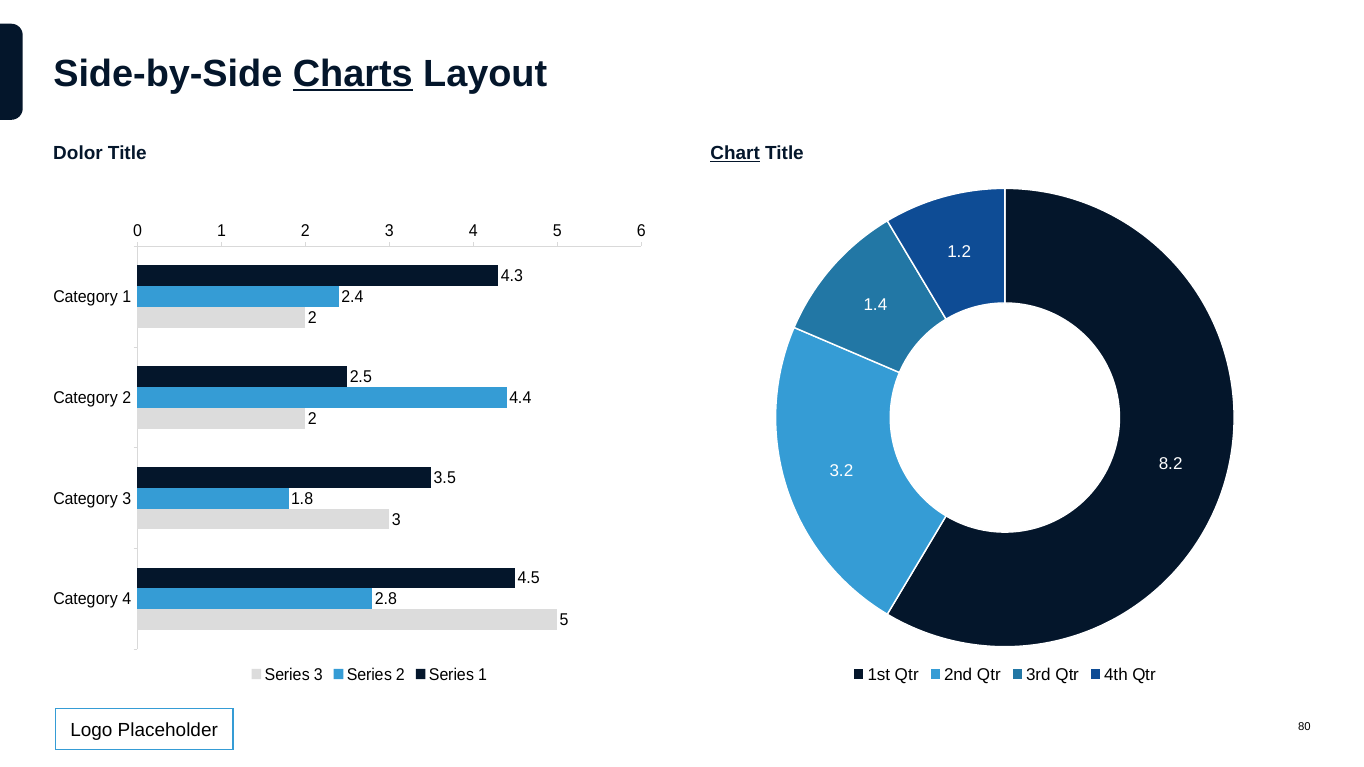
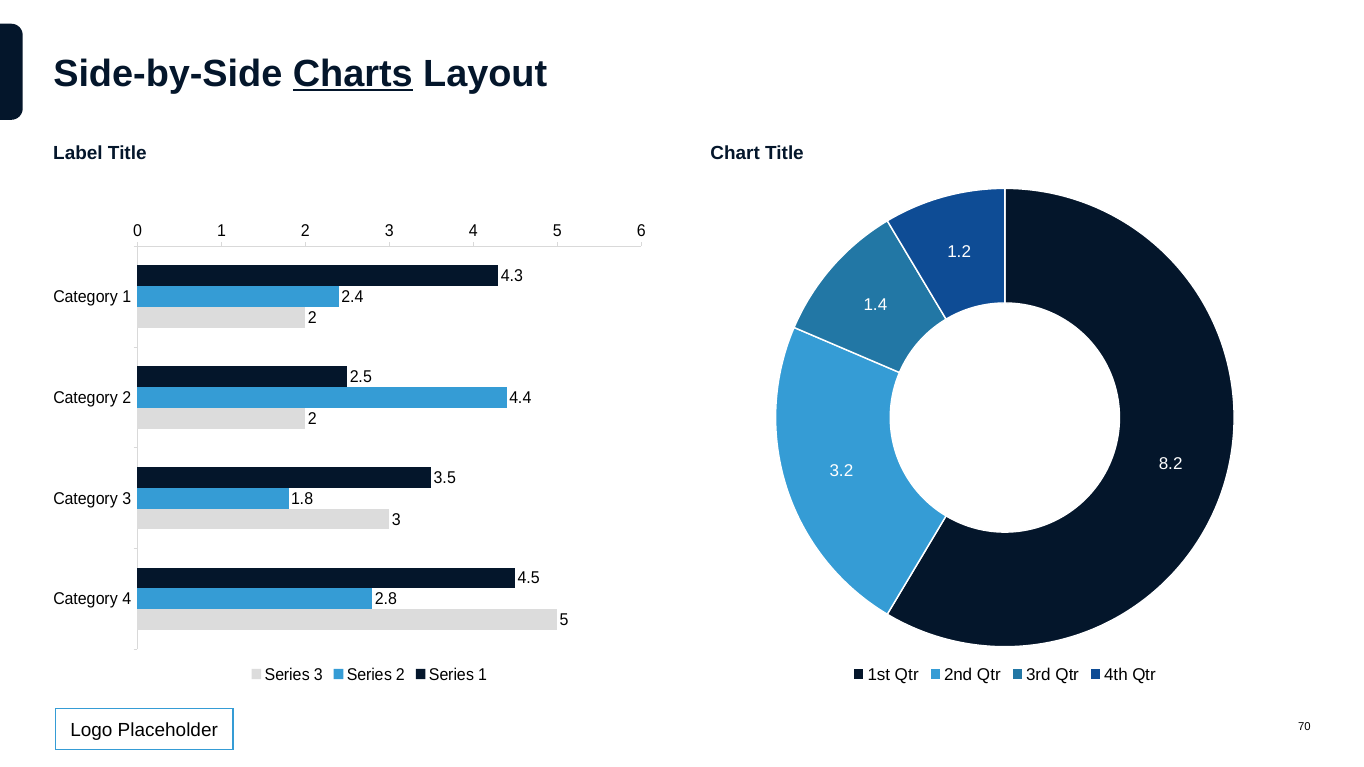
Dolor: Dolor -> Label
Chart underline: present -> none
80: 80 -> 70
